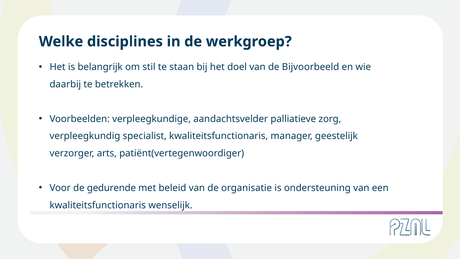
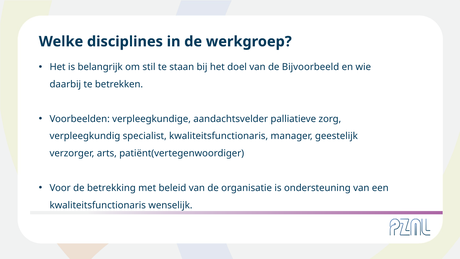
gedurende: gedurende -> betrekking
